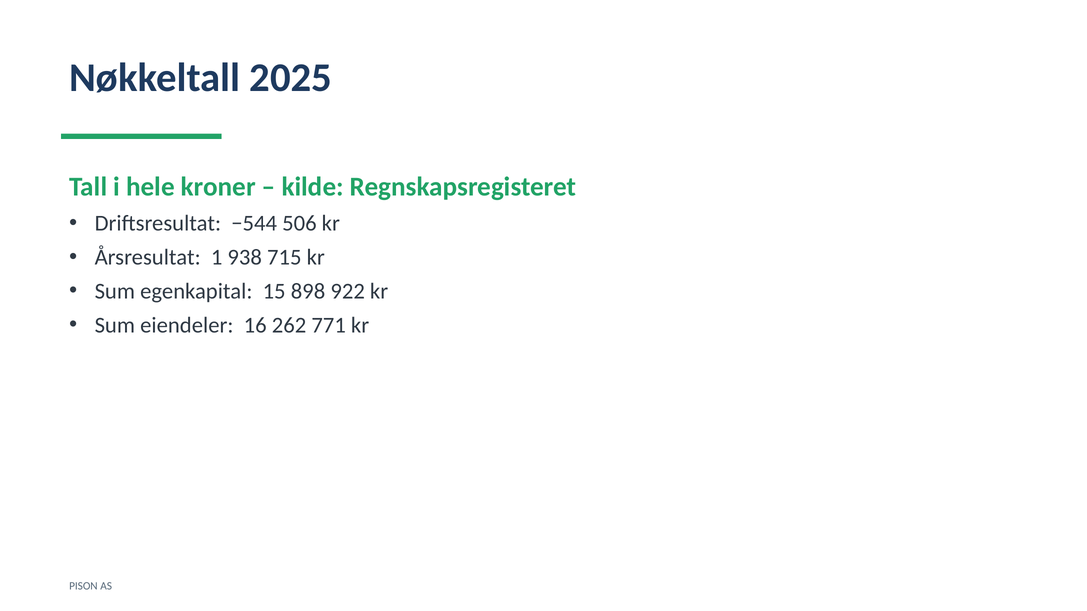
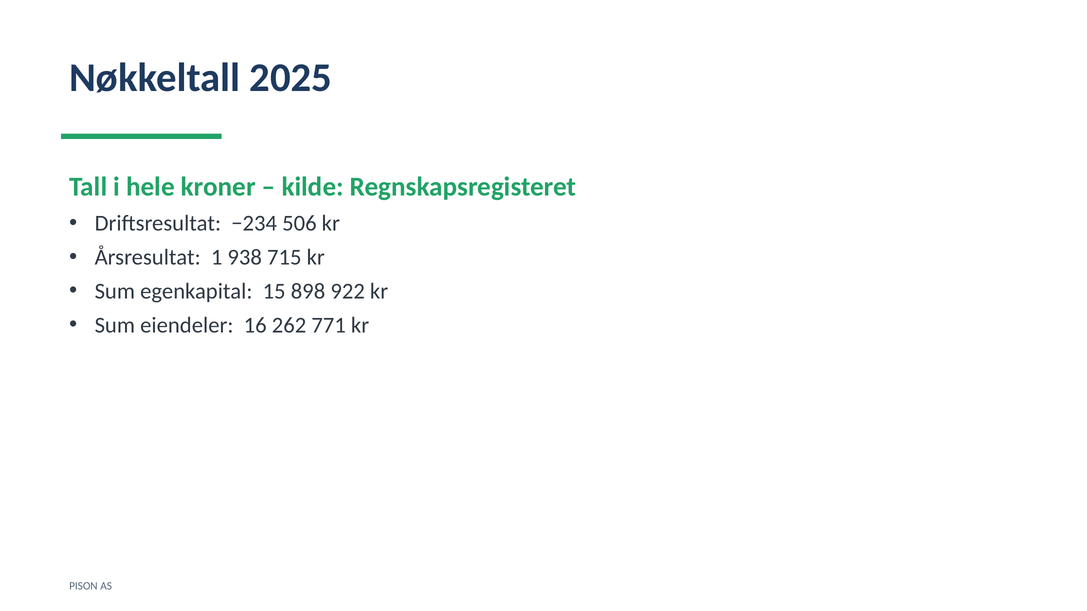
−544: −544 -> −234
